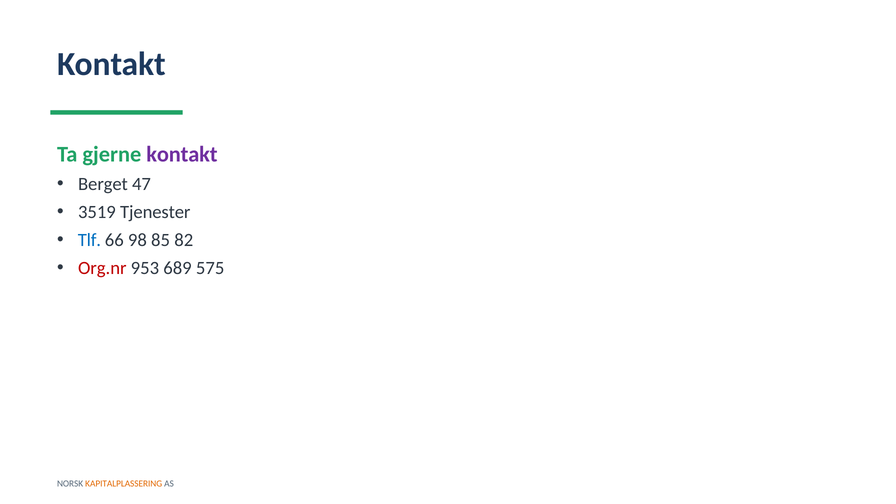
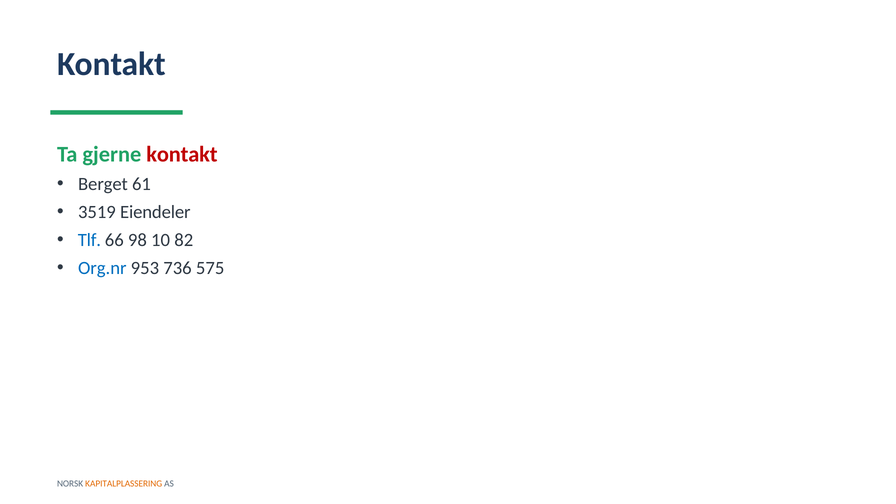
kontakt at (182, 154) colour: purple -> red
47: 47 -> 61
Tjenester: Tjenester -> Eiendeler
85: 85 -> 10
Org.nr colour: red -> blue
689: 689 -> 736
